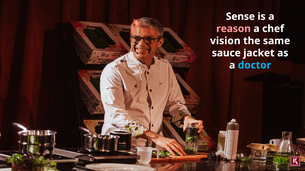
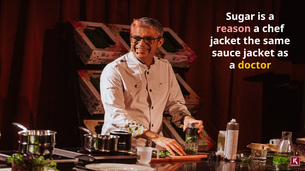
Sense: Sense -> Sugar
vision at (225, 41): vision -> jacket
doctor colour: light blue -> yellow
